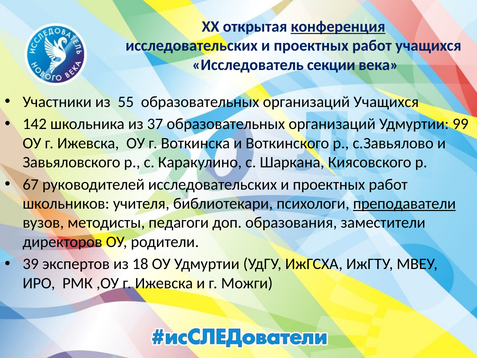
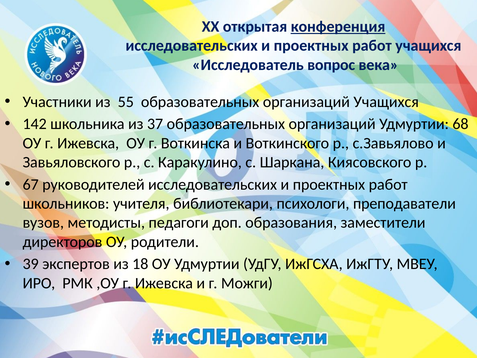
секции: секции -> вопрос
99: 99 -> 68
преподаватели underline: present -> none
